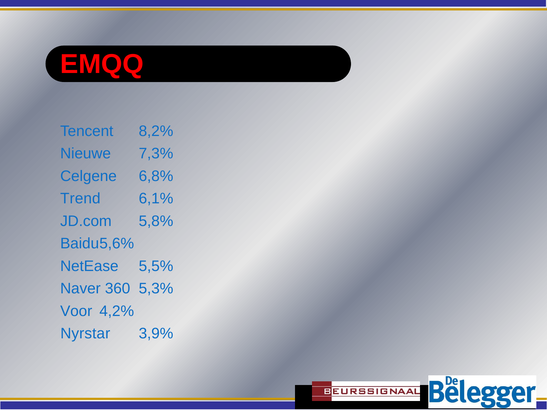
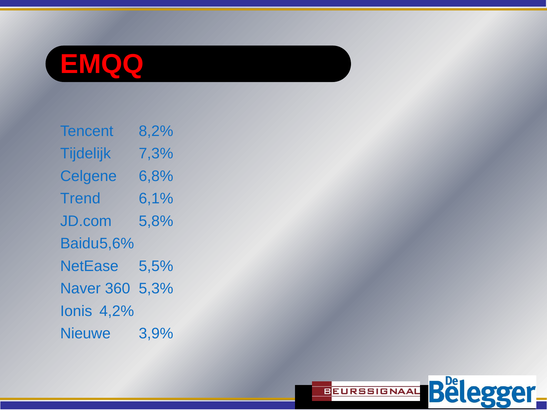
Nieuwe: Nieuwe -> Tijdelijk
Voor: Voor -> Ionis
Nyrstar: Nyrstar -> Nieuwe
